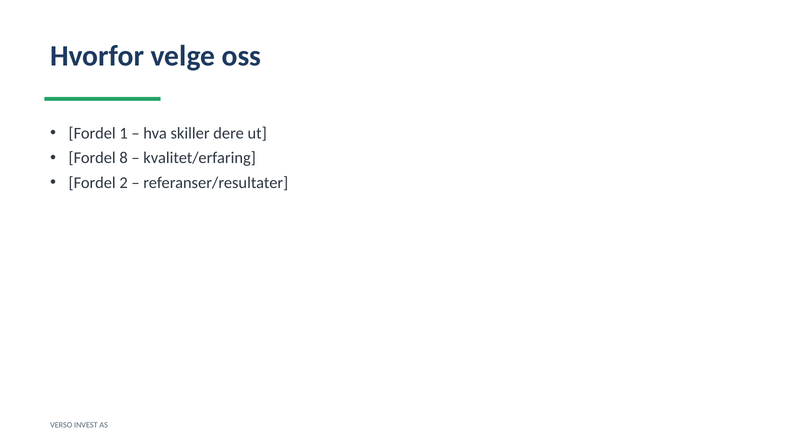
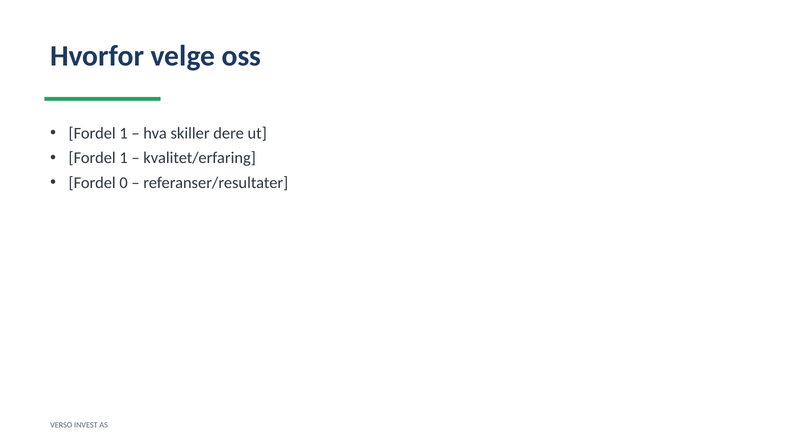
8 at (124, 158): 8 -> 1
2: 2 -> 0
